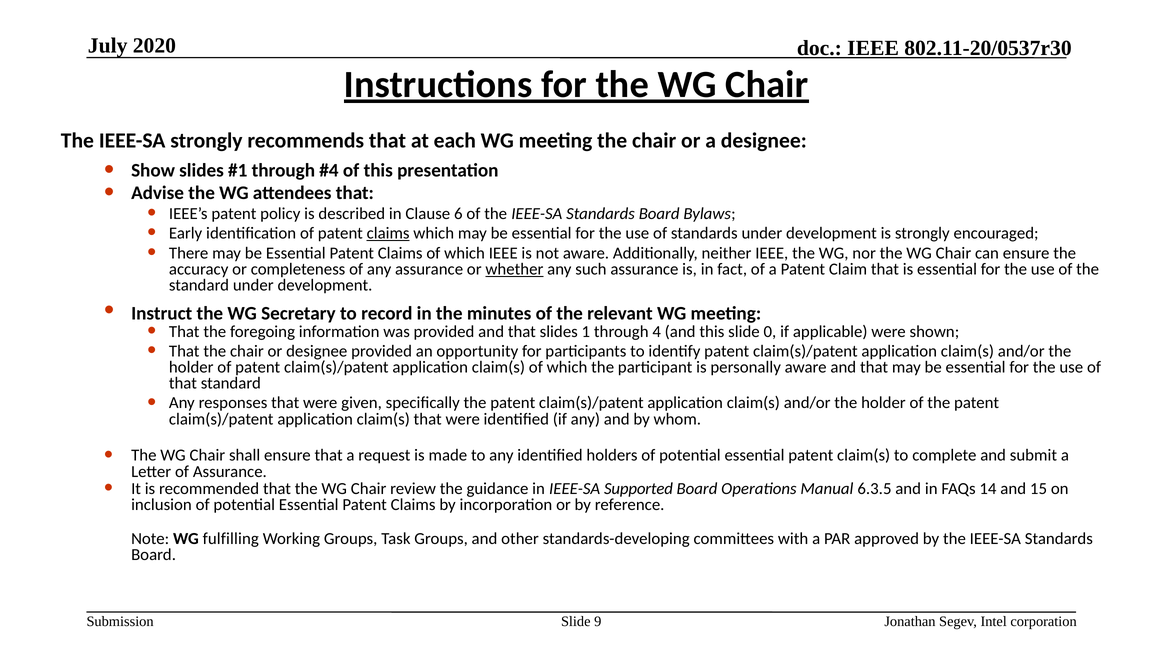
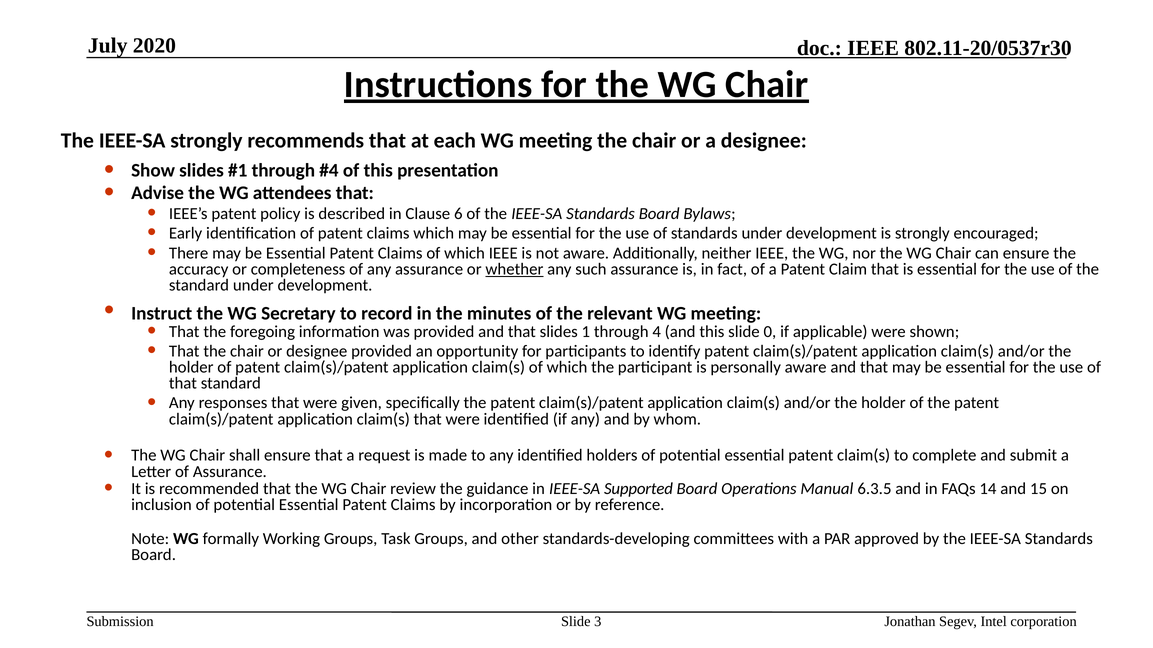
claims at (388, 233) underline: present -> none
fulfilling: fulfilling -> formally
9: 9 -> 3
